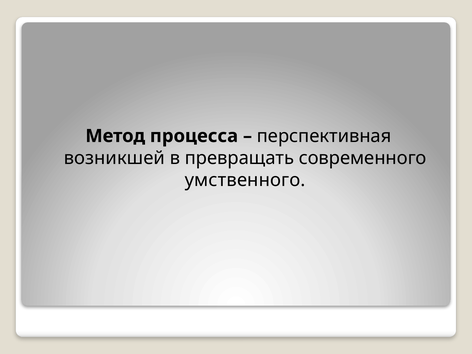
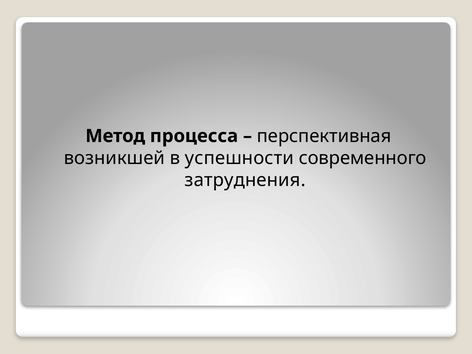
превращать: превращать -> успешности
умственного: умственного -> затруднения
